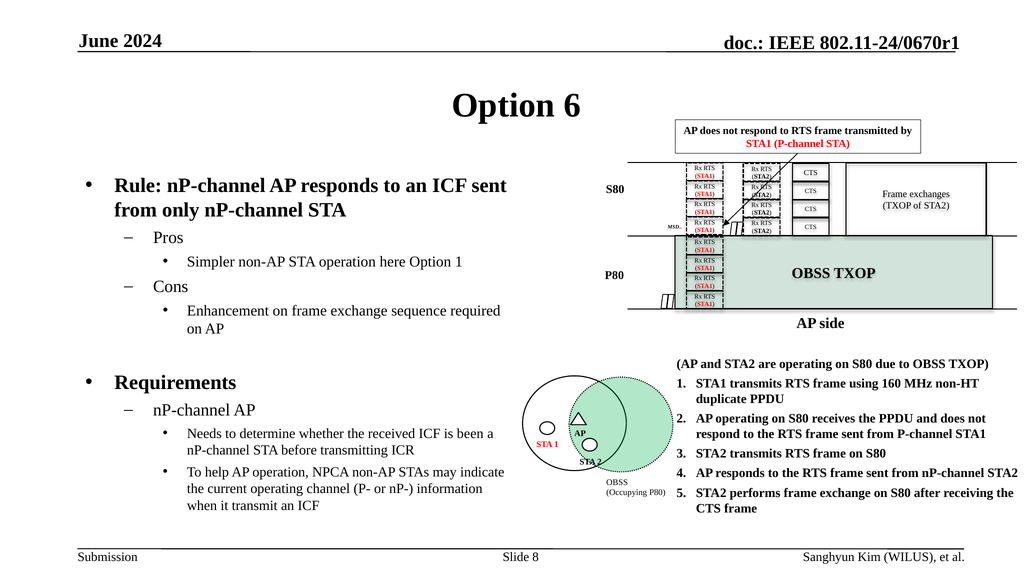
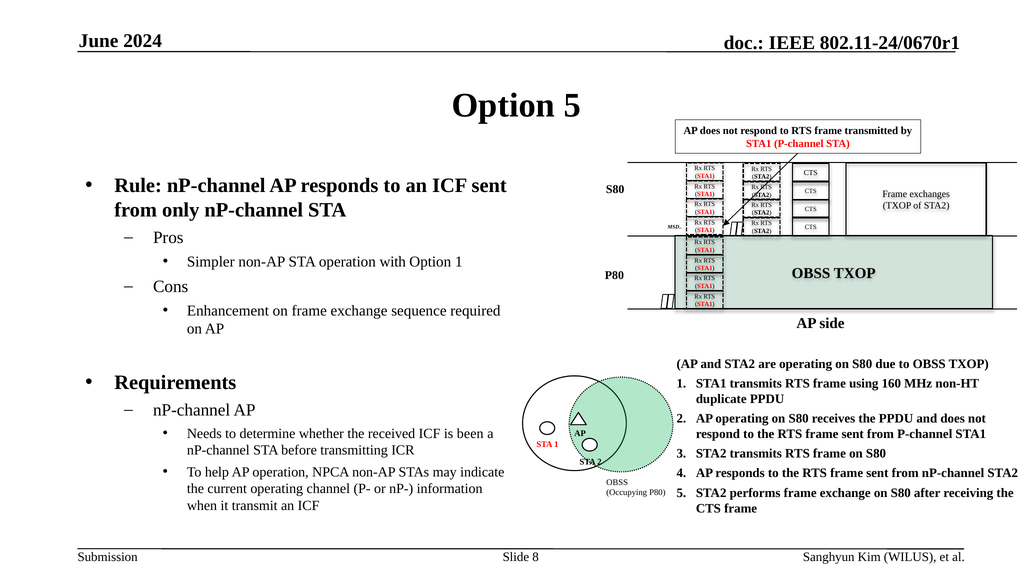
Option 6: 6 -> 5
here: here -> with
